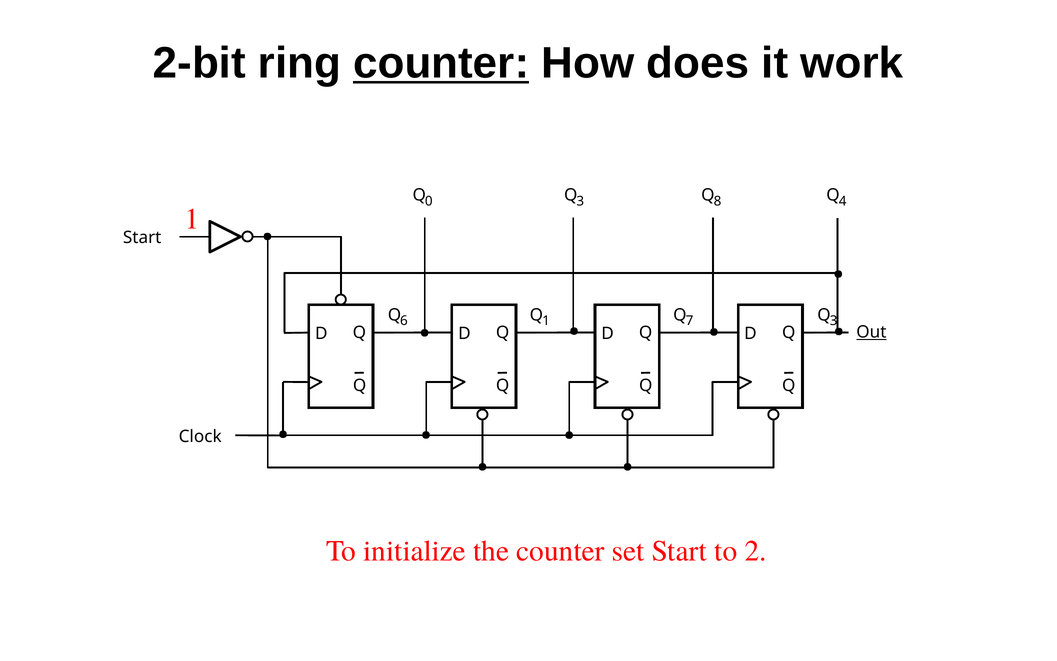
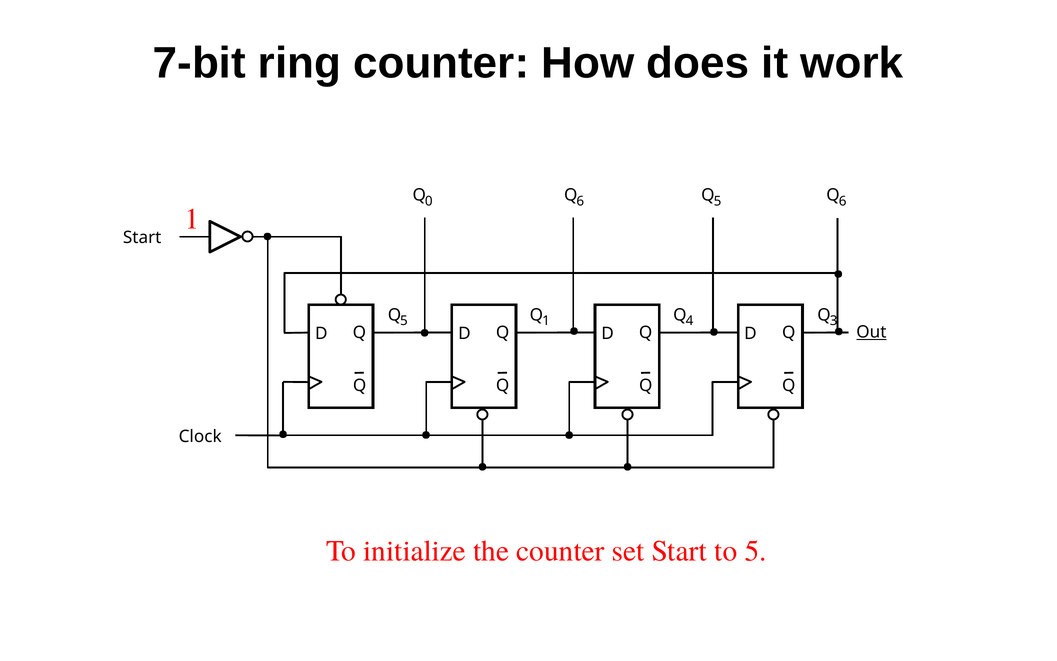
2-bit: 2-bit -> 7-bit
counter at (441, 63) underline: present -> none
0 Q 3: 3 -> 6
8 at (718, 201): 8 -> 5
4 at (843, 201): 4 -> 6
6 at (404, 321): 6 -> 5
7: 7 -> 4
to 2: 2 -> 5
